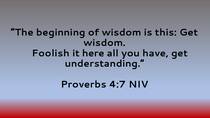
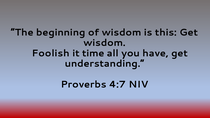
here: here -> time
